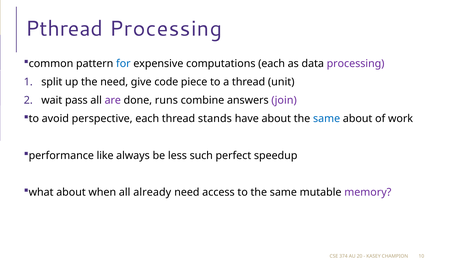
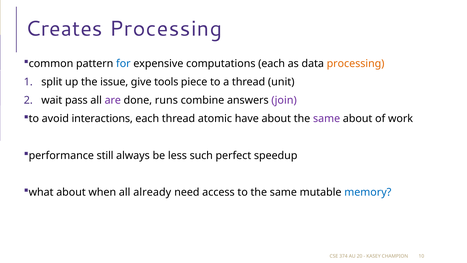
Pthread: Pthread -> Creates
processing at (356, 64) colour: purple -> orange
the need: need -> issue
code: code -> tools
perspective: perspective -> interactions
stands: stands -> atomic
same at (327, 119) colour: blue -> purple
like: like -> still
memory colour: purple -> blue
